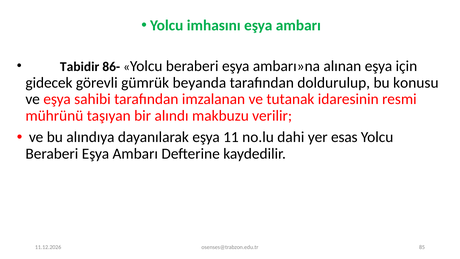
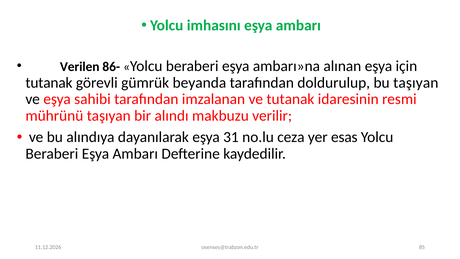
Tabidir: Tabidir -> Verilen
gidecek at (49, 83): gidecek -> tutanak
bu konusu: konusu -> taşıyan
11: 11 -> 31
dahi: dahi -> ceza
